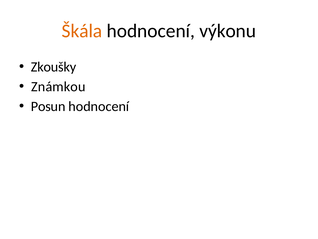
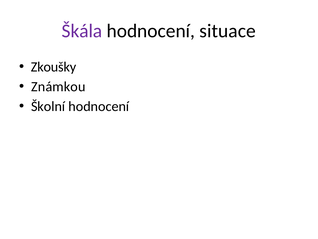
Škála colour: orange -> purple
výkonu: výkonu -> situace
Posun: Posun -> Školní
